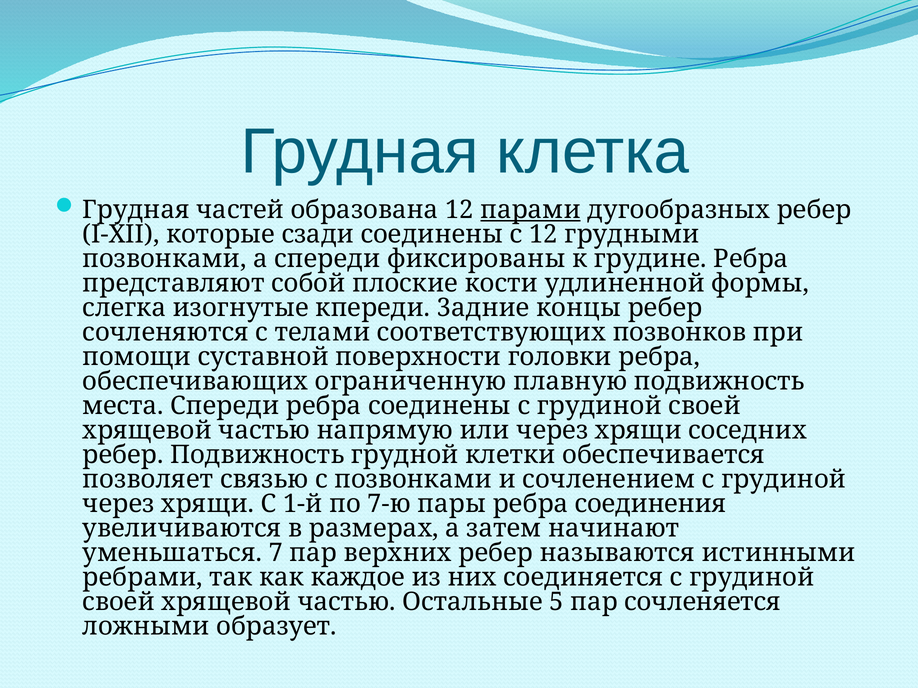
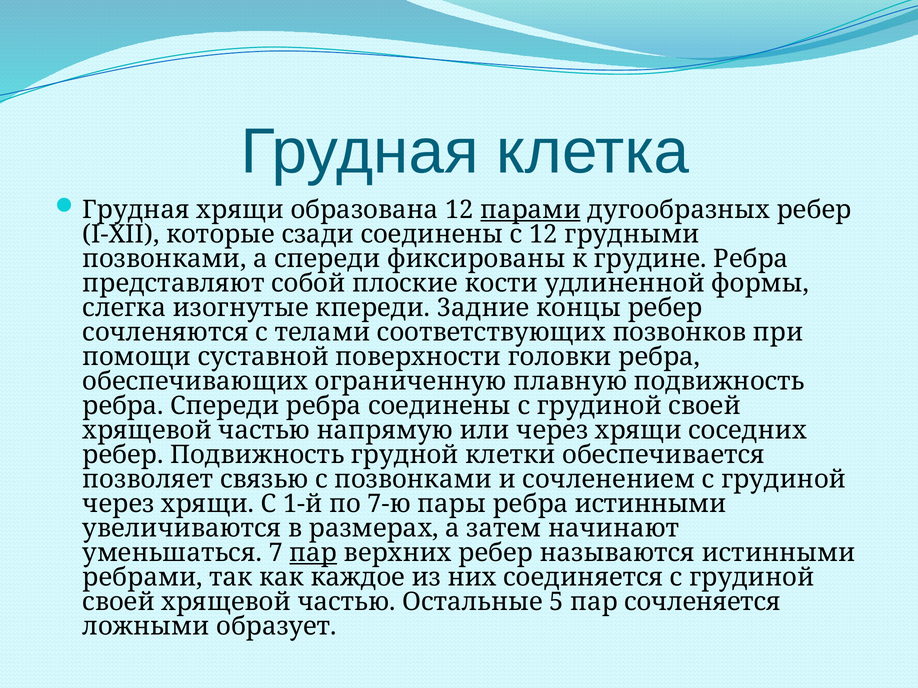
Грудная частей: частей -> хрящи
места at (123, 406): места -> ребра
ребра соединения: соединения -> истинными
пар at (313, 553) underline: none -> present
